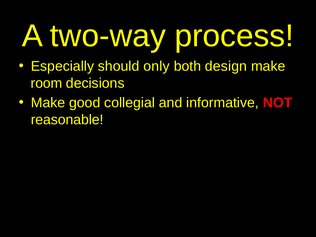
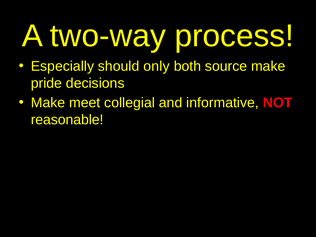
design: design -> source
room: room -> pride
good: good -> meet
